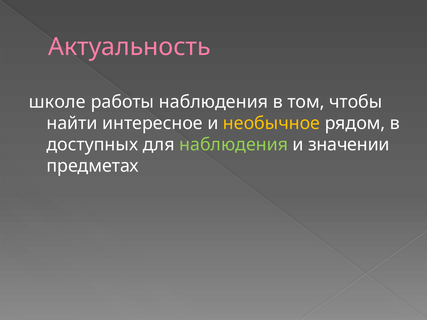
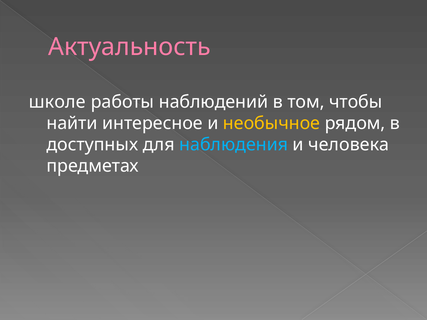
работы наблюдения: наблюдения -> наблюдений
наблюдения at (234, 145) colour: light green -> light blue
значении: значении -> человека
